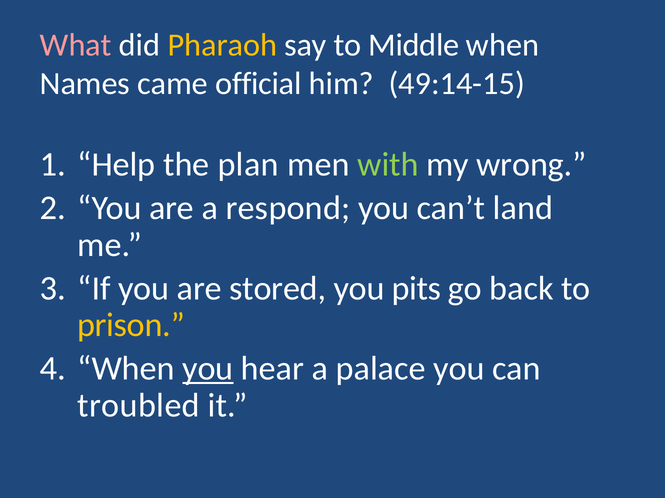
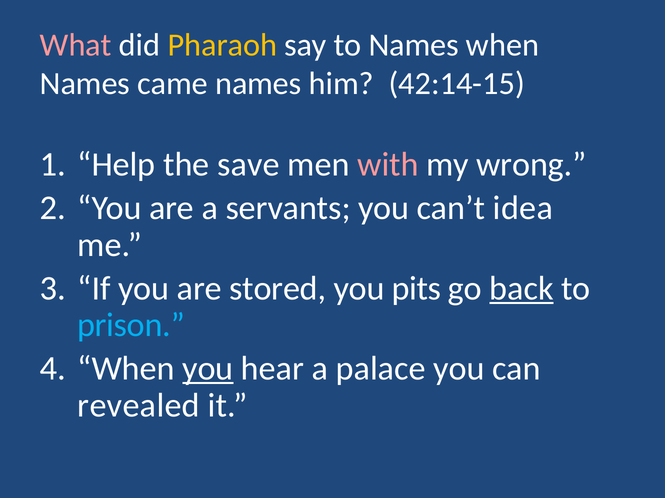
to Middle: Middle -> Names
came official: official -> names
49:14-15: 49:14-15 -> 42:14-15
plan: plan -> save
with colour: light green -> pink
respond: respond -> servants
land: land -> idea
back underline: none -> present
prison colour: yellow -> light blue
troubled: troubled -> revealed
